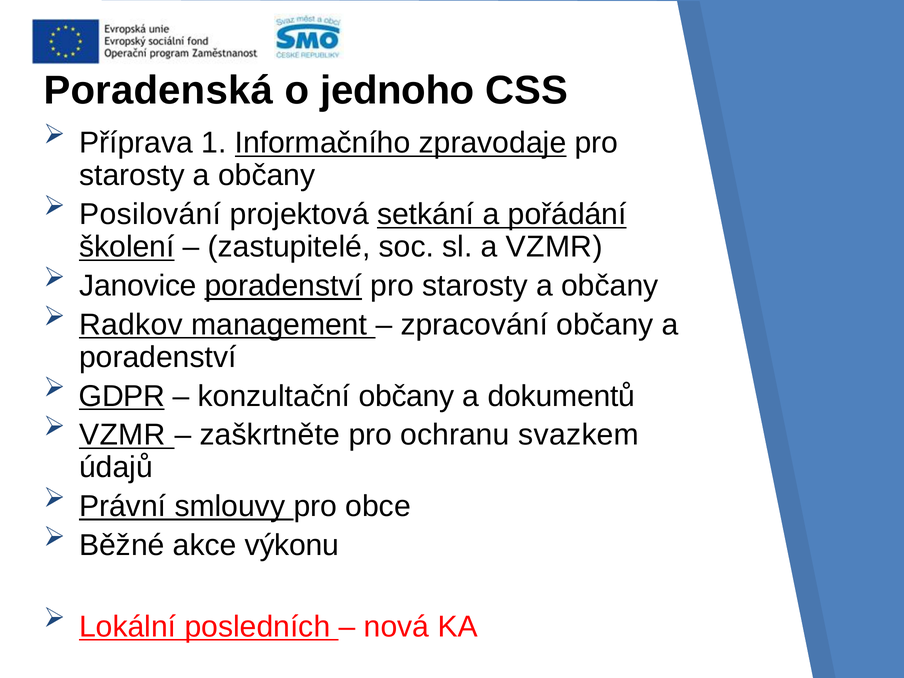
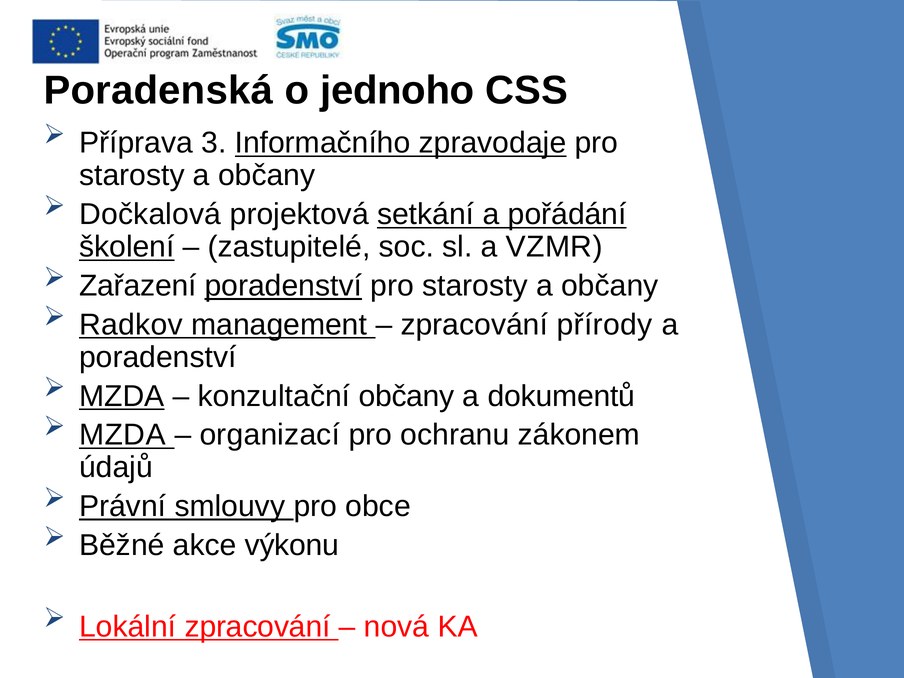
1: 1 -> 3
Posilování: Posilování -> Dočkalová
Janovice: Janovice -> Zařazení
zpracování občany: občany -> přírody
GDPR at (122, 396): GDPR -> MZDA
VZMR at (123, 435): VZMR -> MZDA
zaškrtněte: zaškrtněte -> organizací
svazkem: svazkem -> zákonem
Lokální posledních: posledních -> zpracování
